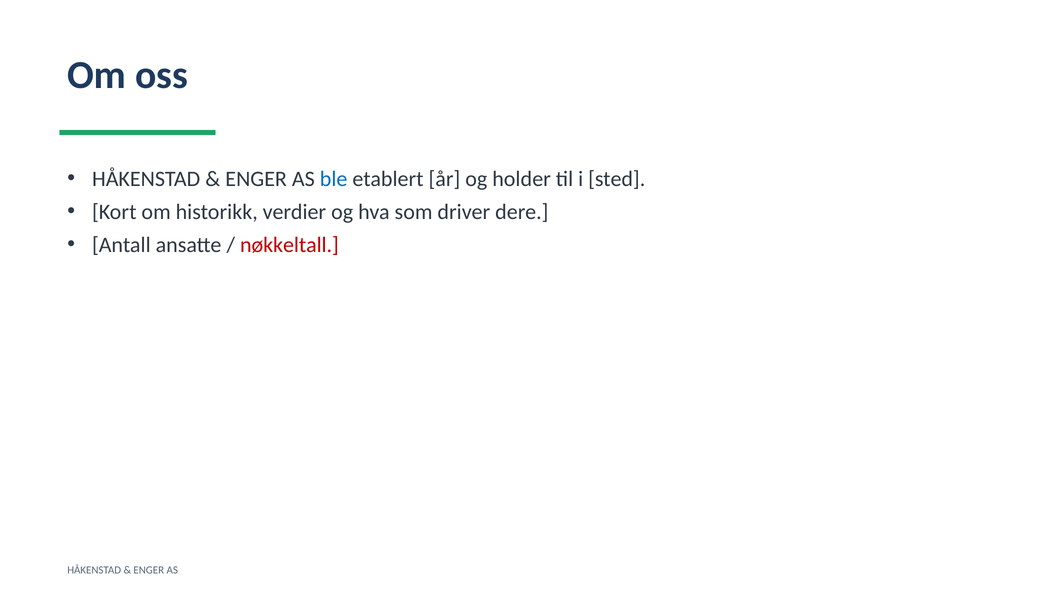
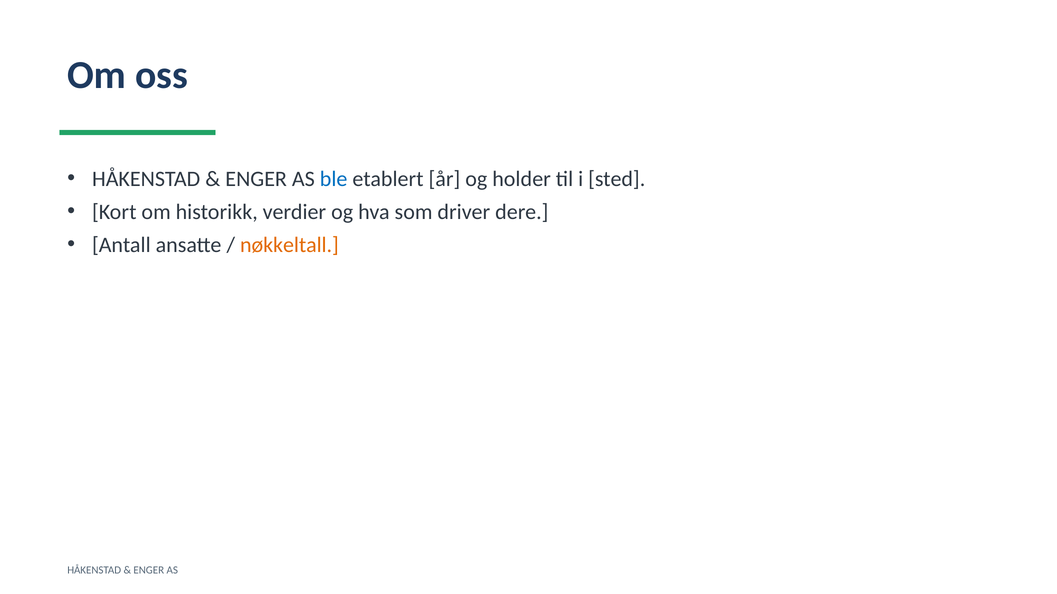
nøkkeltall colour: red -> orange
